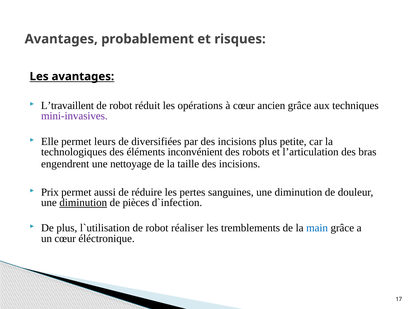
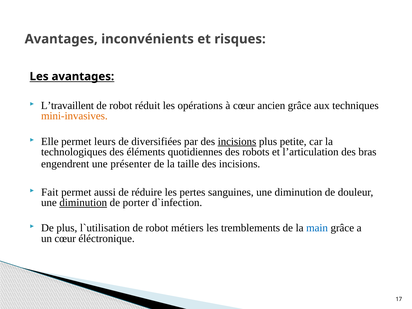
probablement: probablement -> inconvénients
mini-invasives colour: purple -> orange
incisions at (237, 141) underline: none -> present
inconvénient: inconvénient -> quotidiennes
nettoyage: nettoyage -> présenter
Prix: Prix -> Fait
pièces: pièces -> porter
réaliser: réaliser -> métiers
